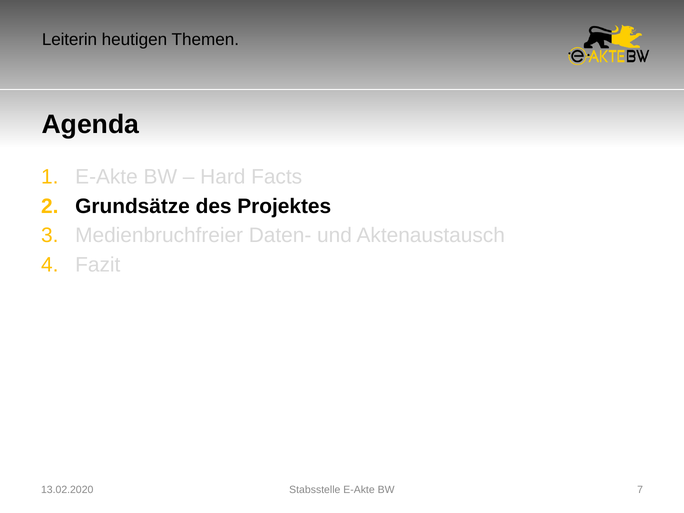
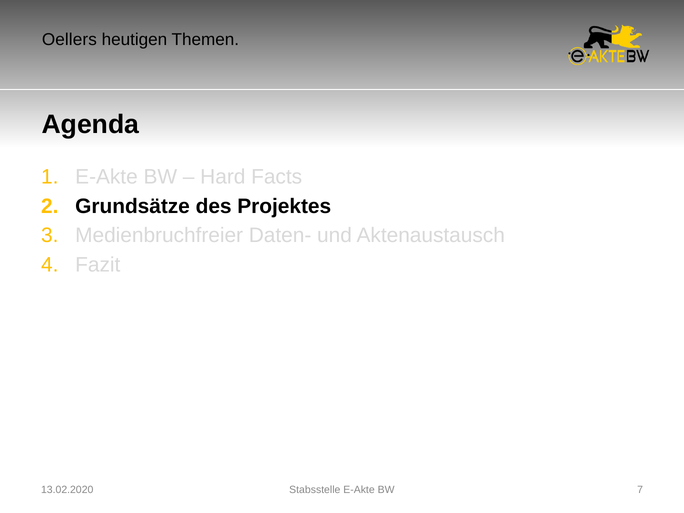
Leiterin: Leiterin -> Oellers
